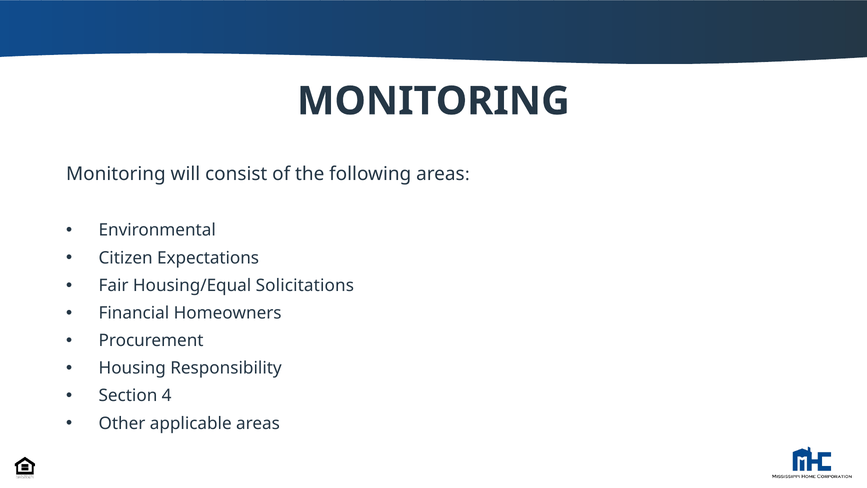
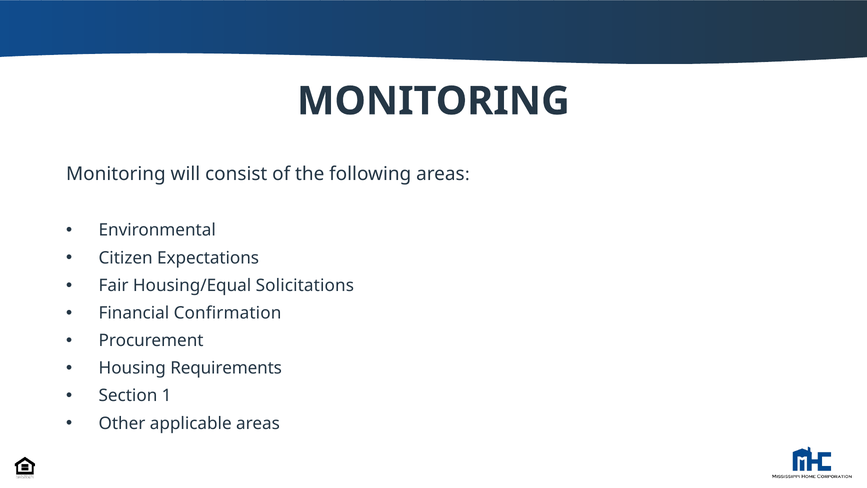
Homeowners: Homeowners -> Confirmation
Responsibility: Responsibility -> Requirements
4: 4 -> 1
